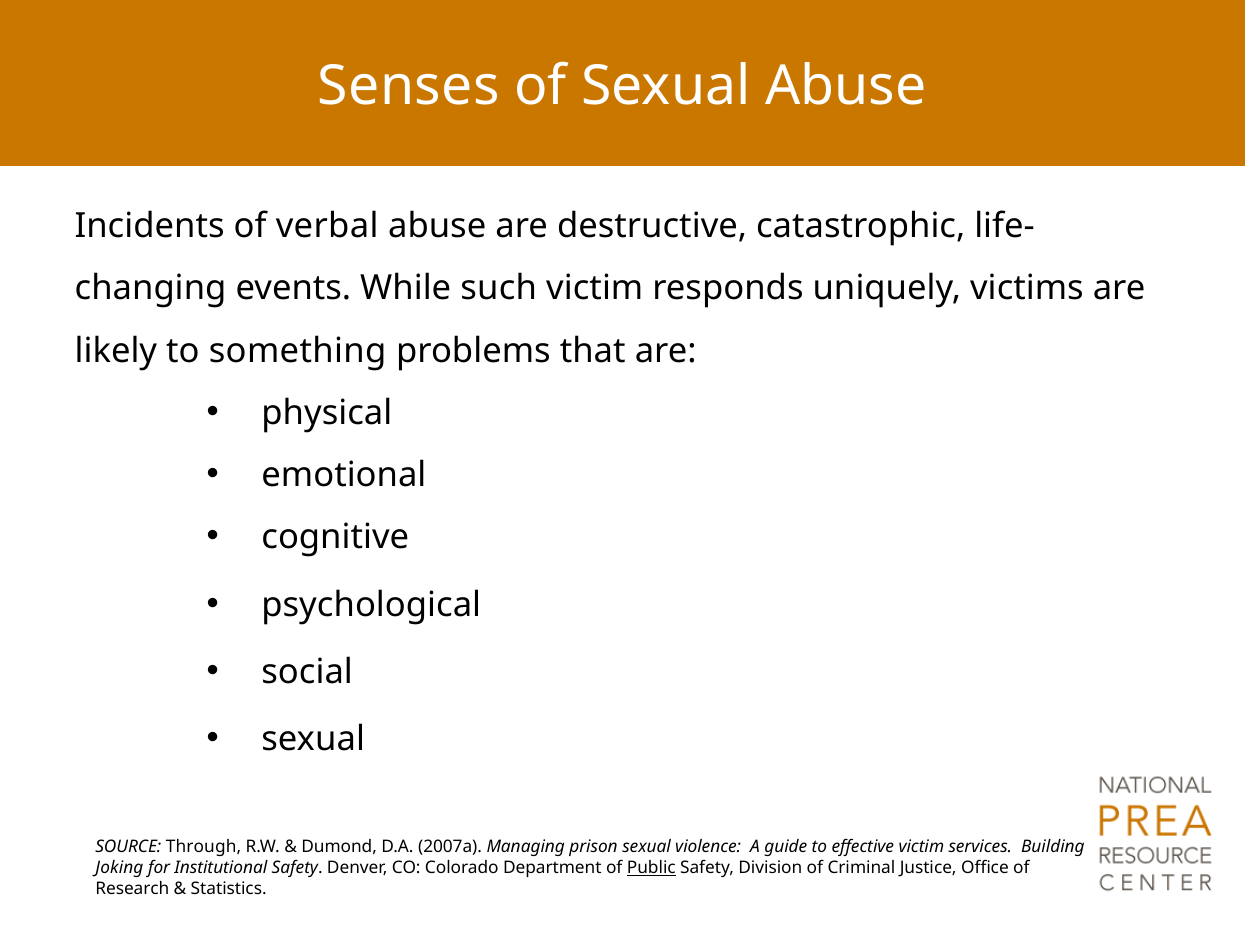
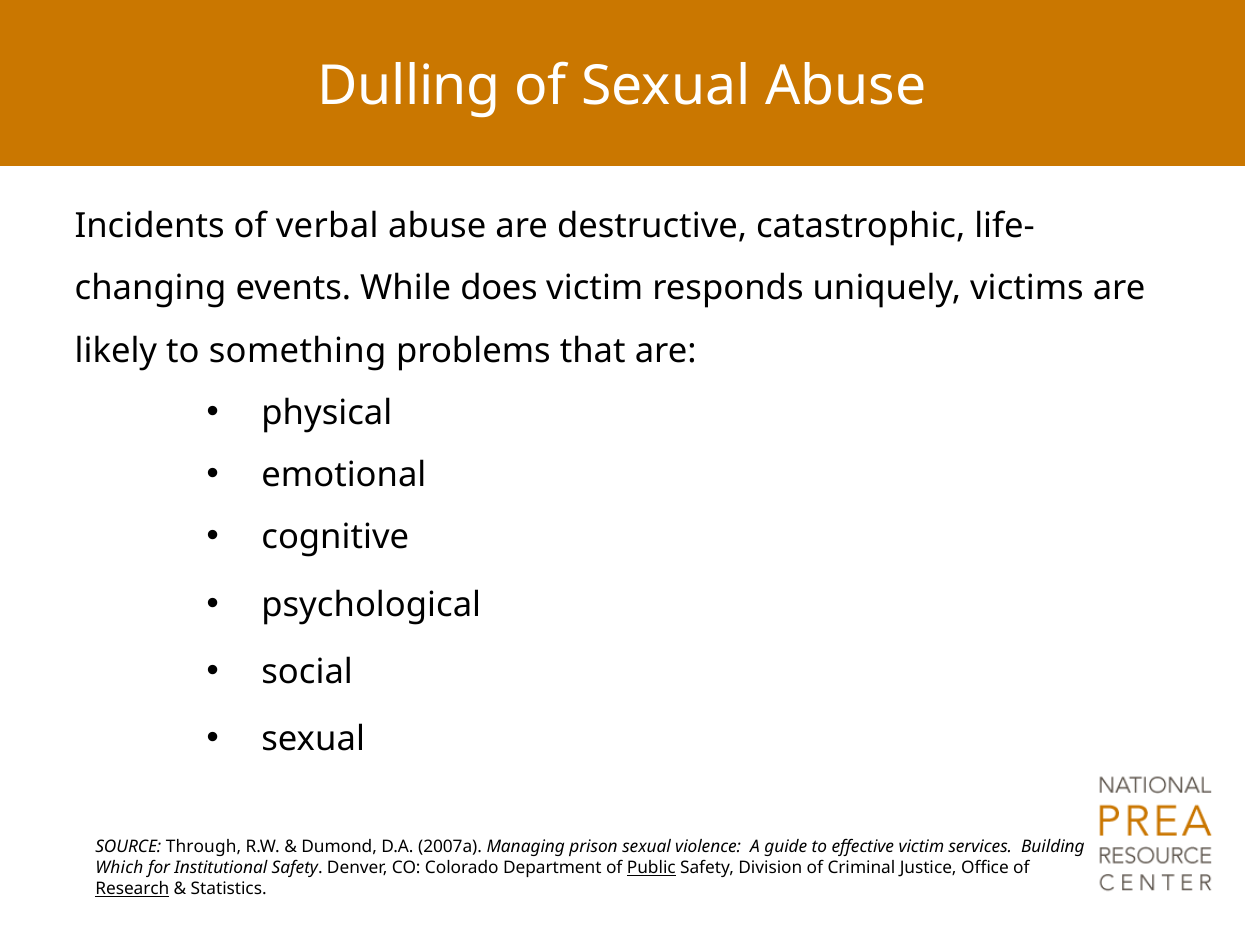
Senses: Senses -> Dulling
such: such -> does
Joking: Joking -> Which
Research underline: none -> present
